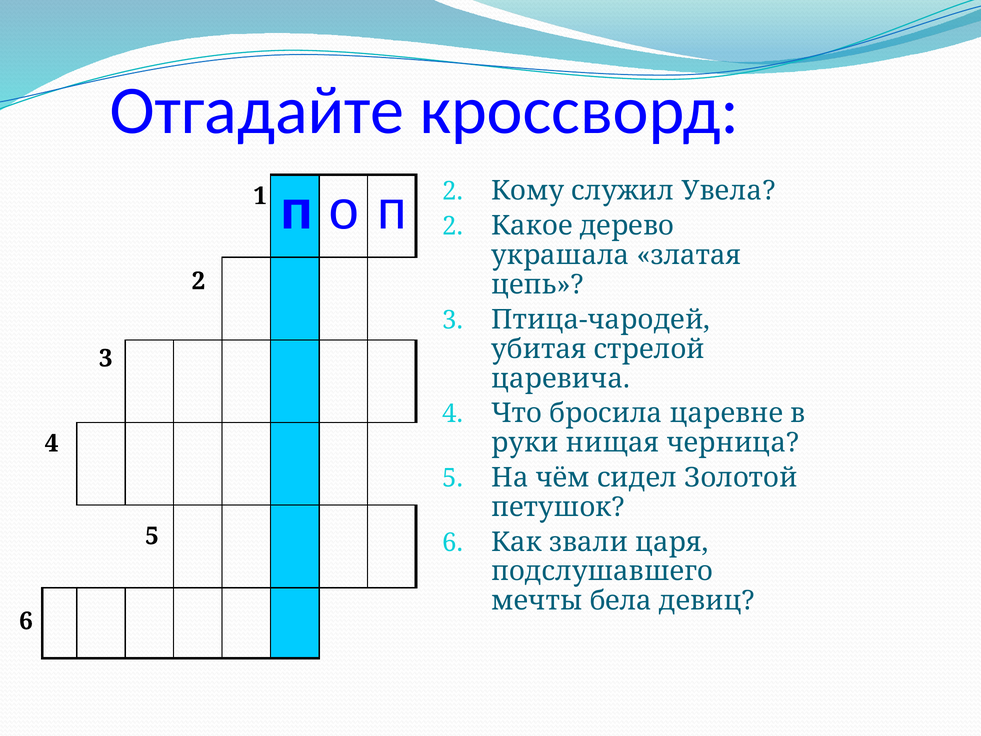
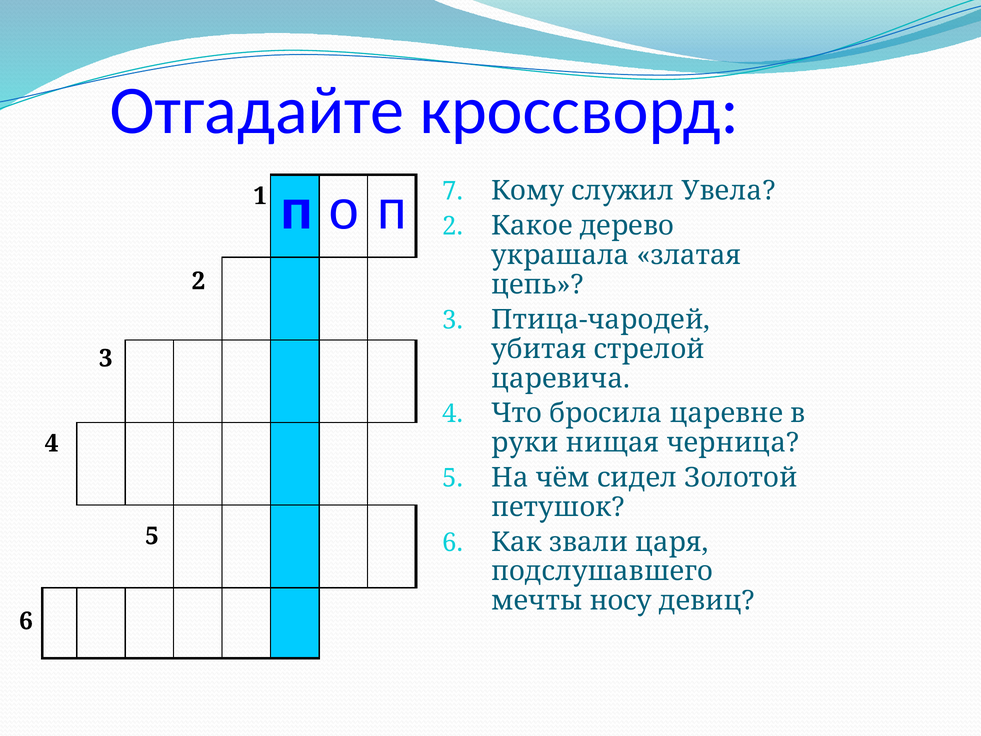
п 2: 2 -> 7
бела: бела -> носу
